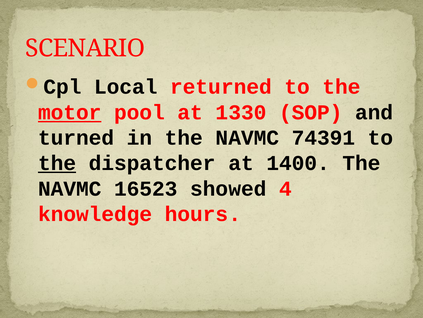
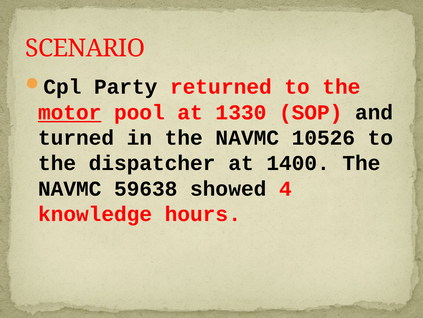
Local: Local -> Party
74391: 74391 -> 10526
the at (57, 163) underline: present -> none
16523: 16523 -> 59638
